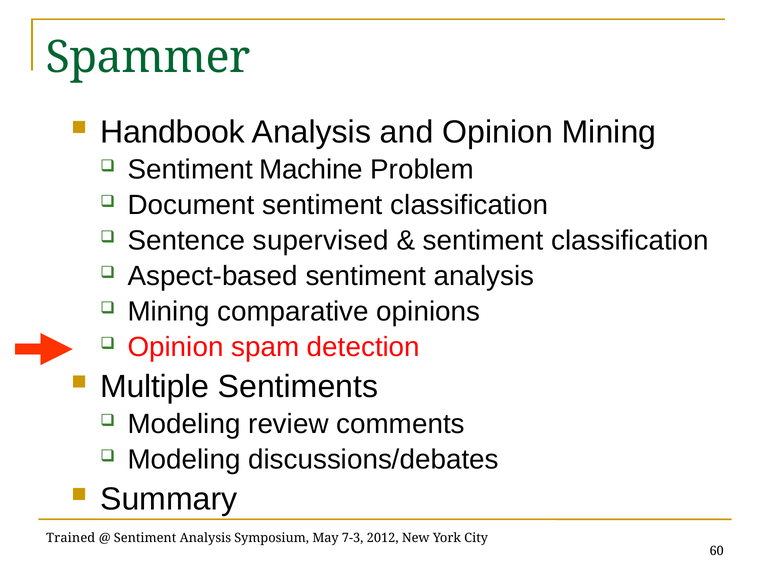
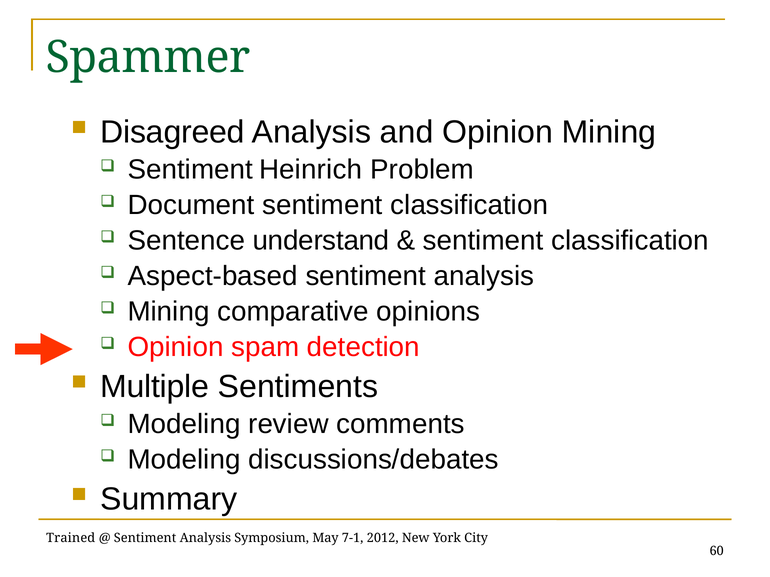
Handbook: Handbook -> Disagreed
Machine: Machine -> Heinrich
supervised: supervised -> understand
7-3: 7-3 -> 7-1
